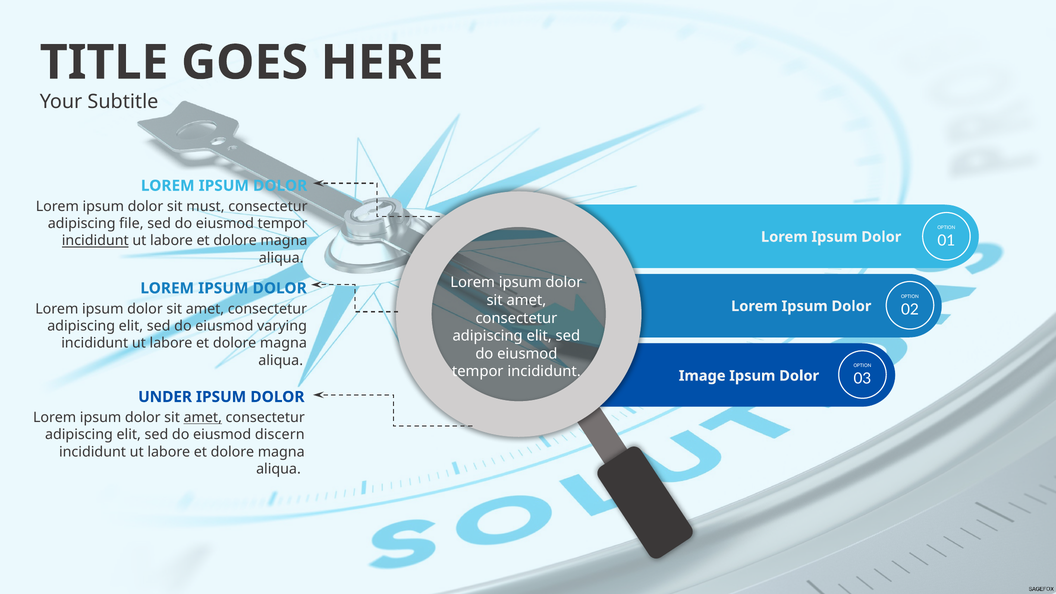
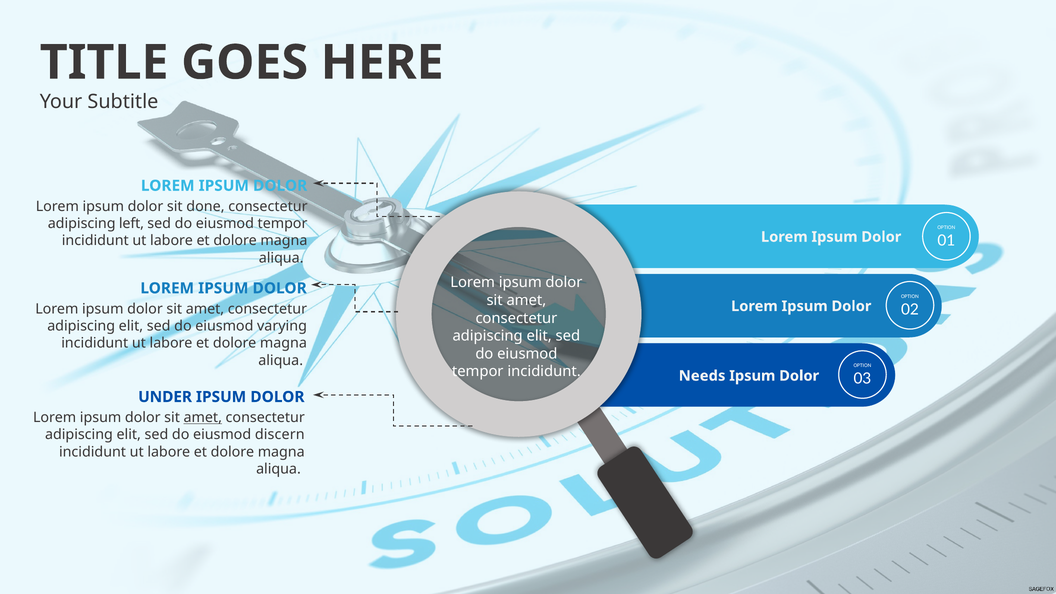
must: must -> done
file: file -> left
incididunt at (95, 241) underline: present -> none
Image: Image -> Needs
